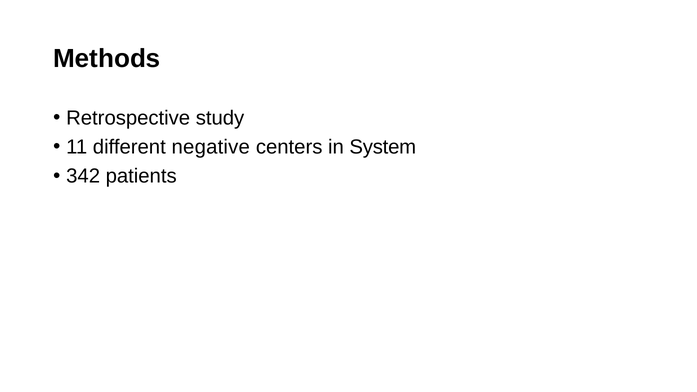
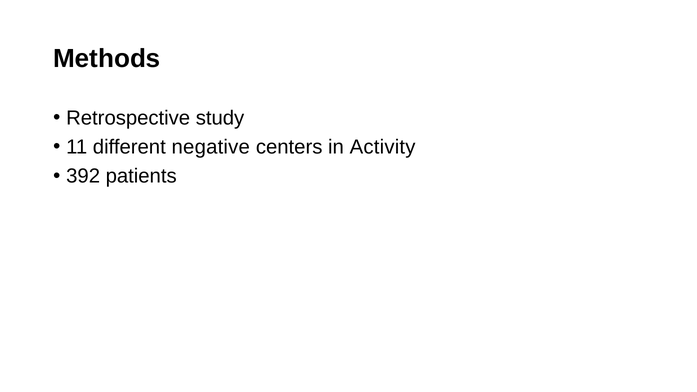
System: System -> Activity
342: 342 -> 392
